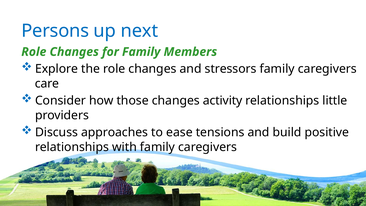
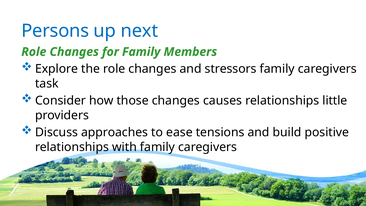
care: care -> task
activity: activity -> causes
